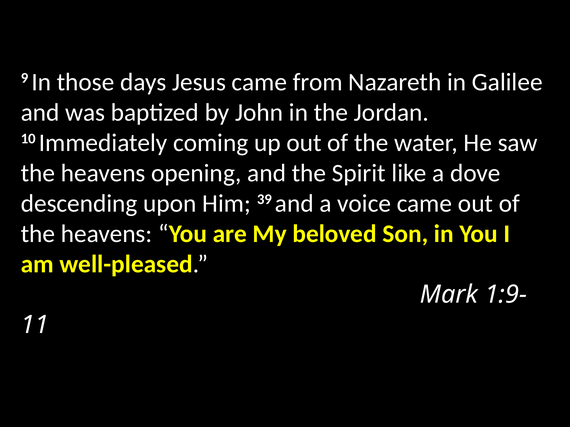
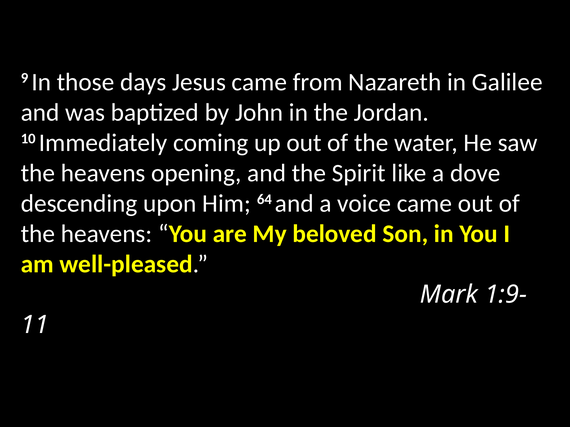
39: 39 -> 64
